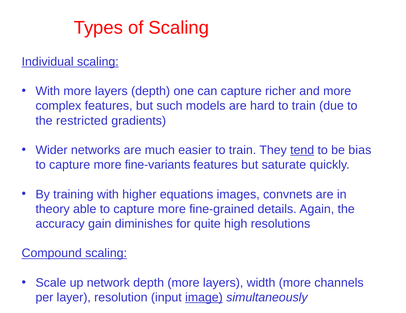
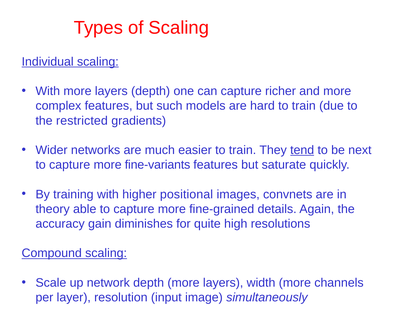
bias: bias -> next
equations: equations -> positional
image underline: present -> none
